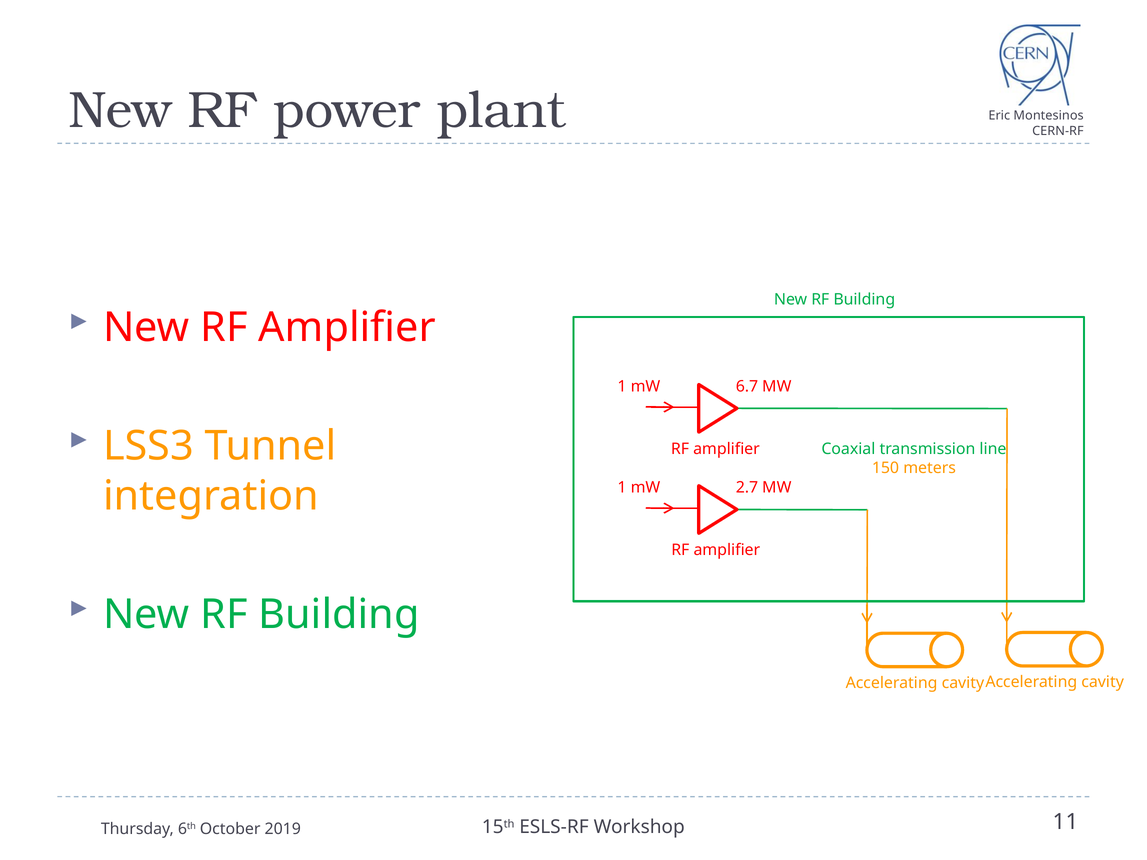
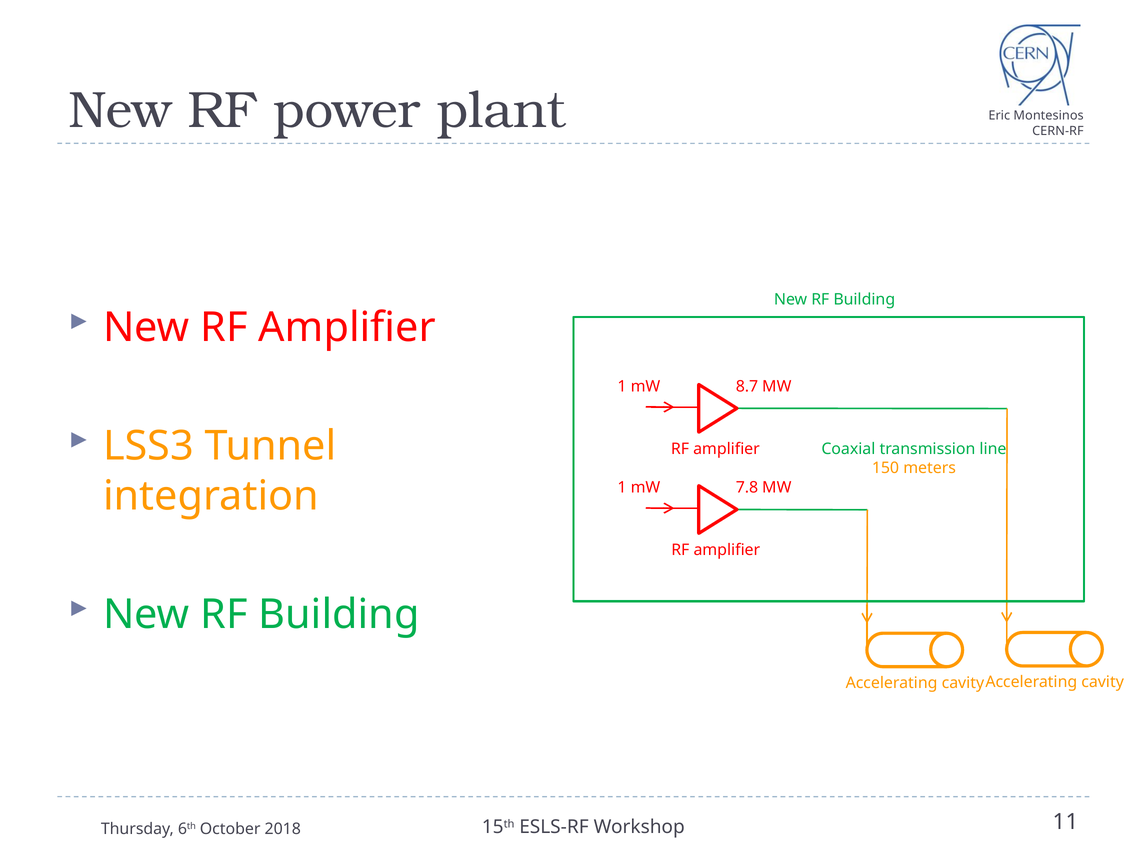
6.7: 6.7 -> 8.7
2.7: 2.7 -> 7.8
2019: 2019 -> 2018
